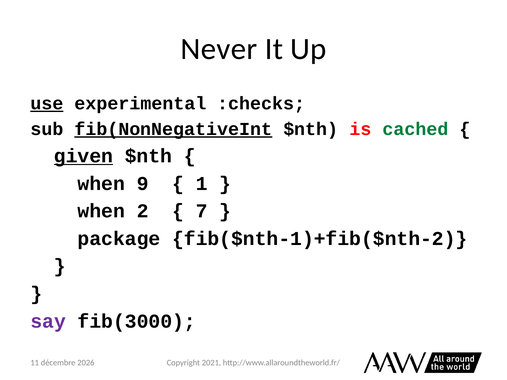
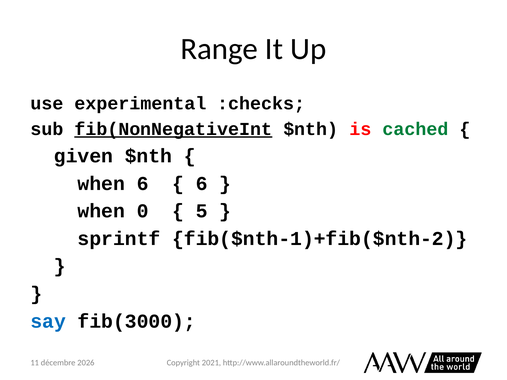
Never: Never -> Range
use underline: present -> none
given underline: present -> none
when 9: 9 -> 6
1 at (202, 184): 1 -> 6
2: 2 -> 0
7: 7 -> 5
package: package -> sprintf
say colour: purple -> blue
